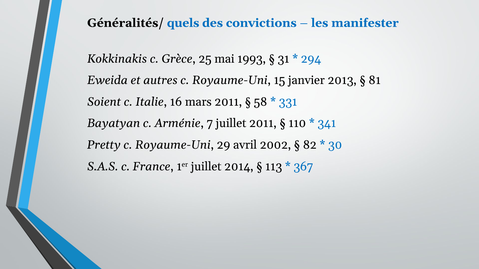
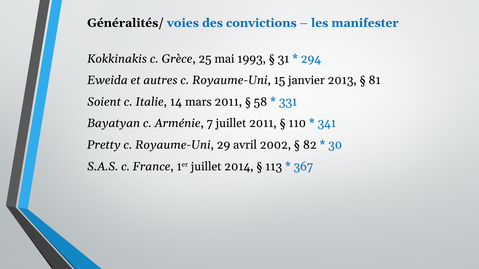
quels: quels -> voies
16: 16 -> 14
